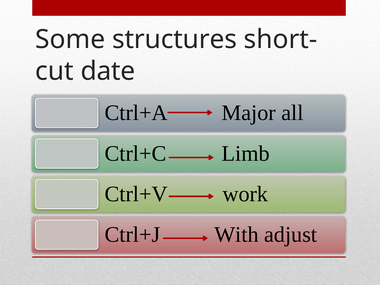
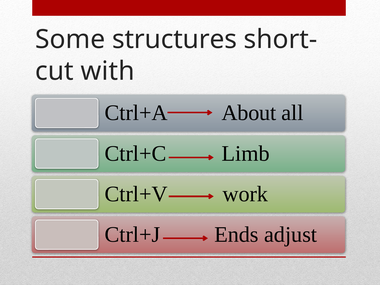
date: date -> with
Major: Major -> About
With: With -> Ends
